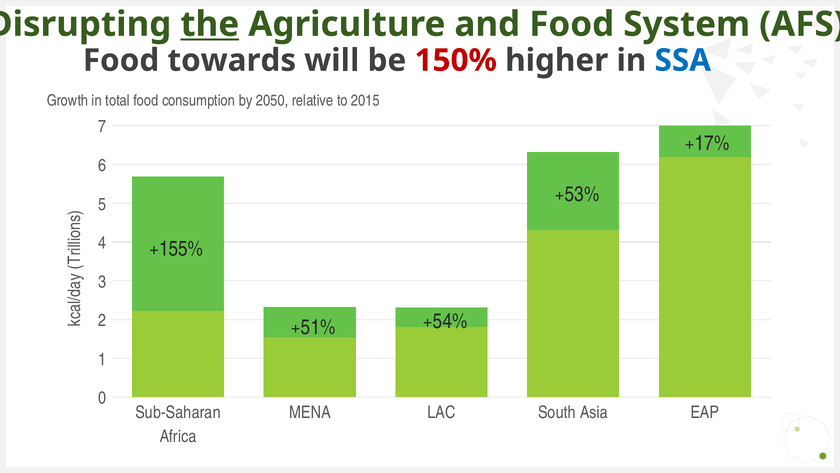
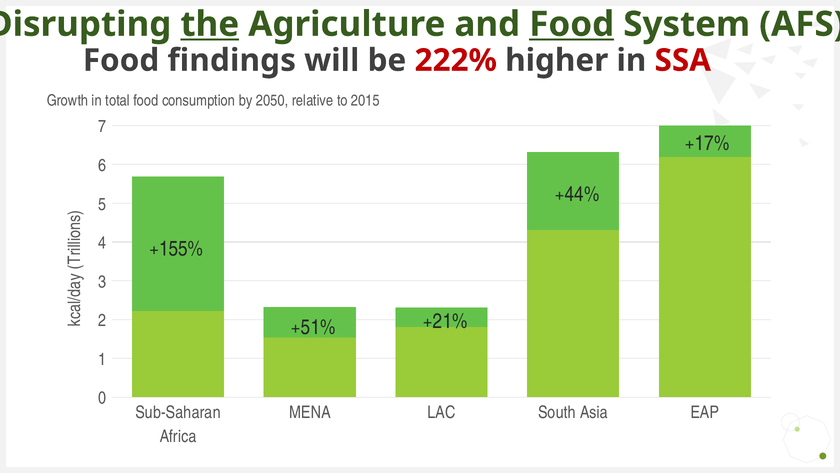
Food at (572, 24) underline: none -> present
towards: towards -> findings
150%: 150% -> 222%
SSA colour: blue -> red
+53%: +53% -> +44%
+54%: +54% -> +21%
